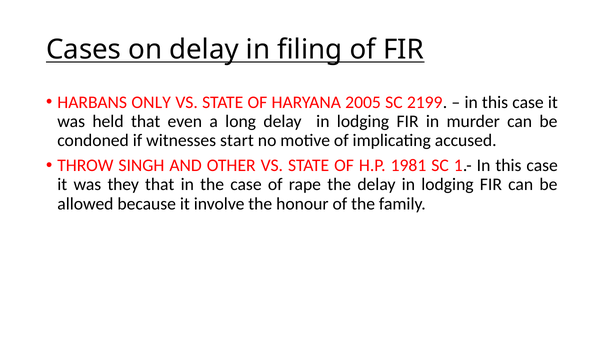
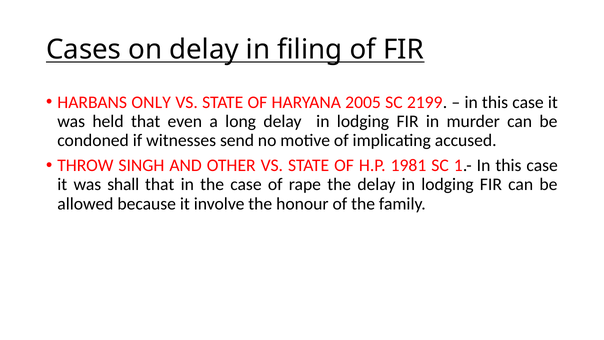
start: start -> send
they: they -> shall
